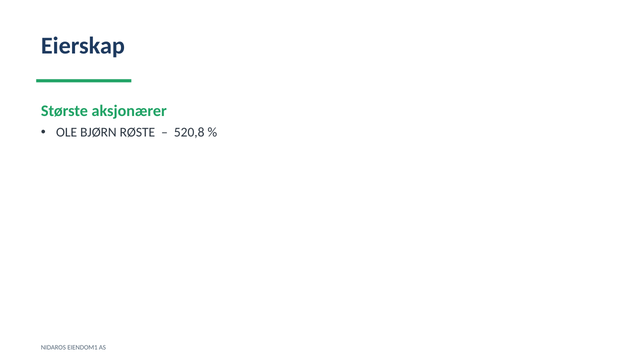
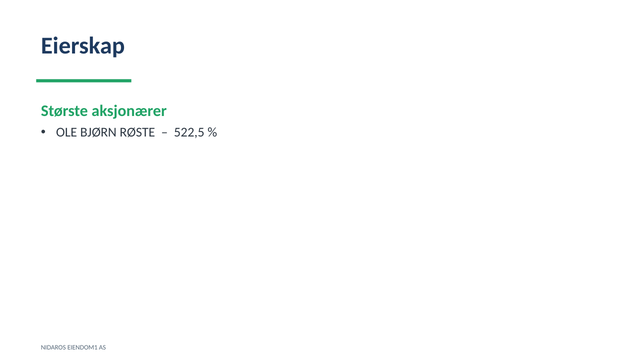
520,8: 520,8 -> 522,5
